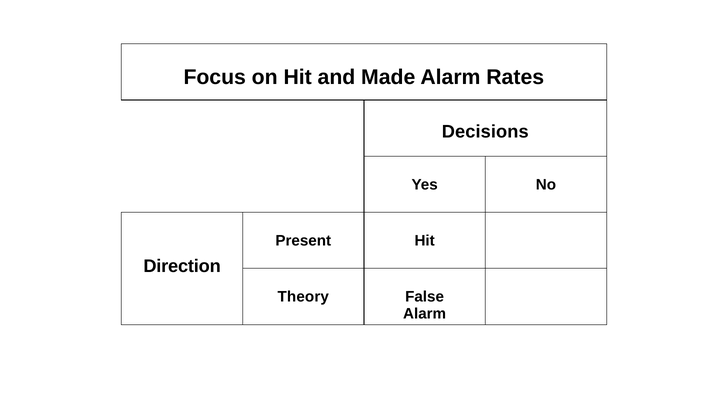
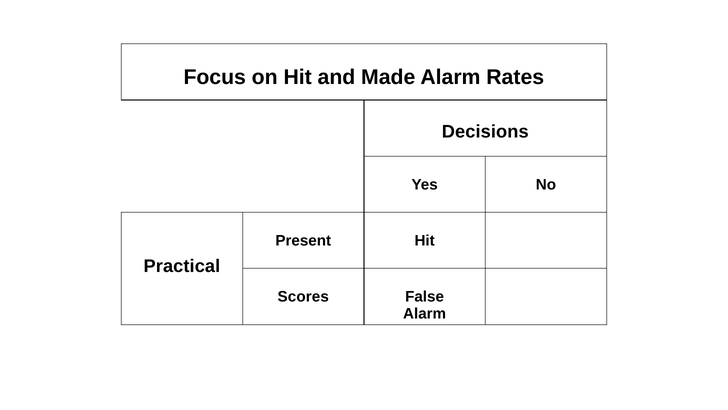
Direction: Direction -> Practical
Theory: Theory -> Scores
